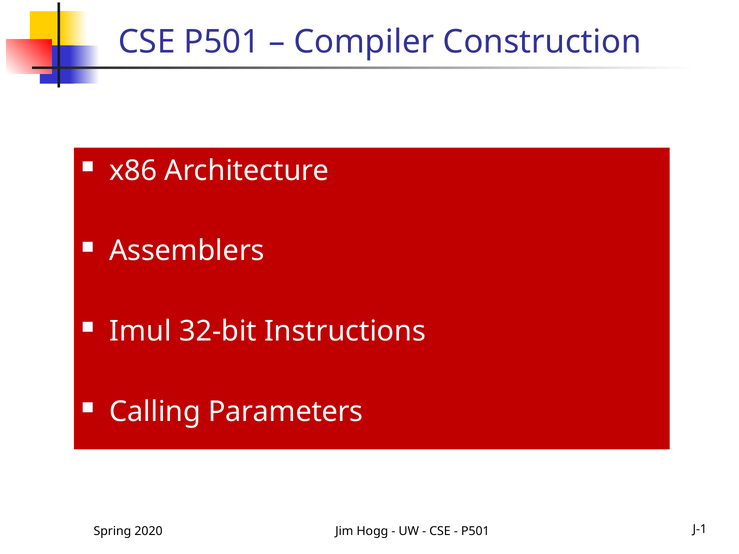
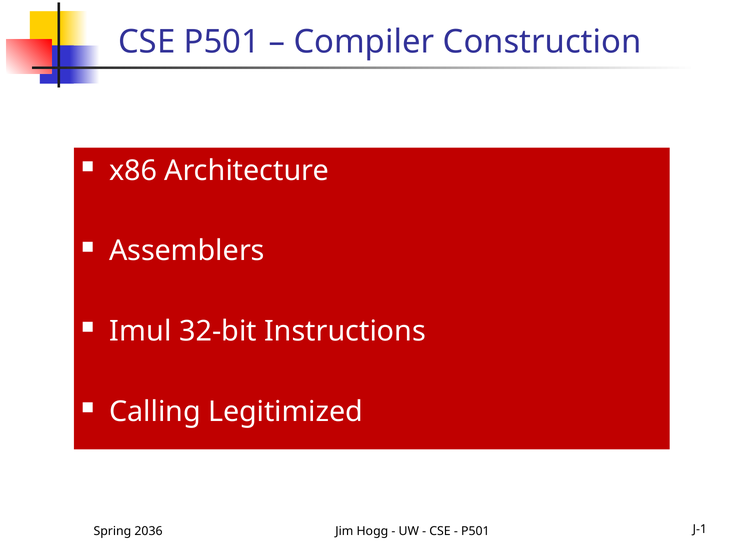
Parameters: Parameters -> Legitimized
2020: 2020 -> 2036
